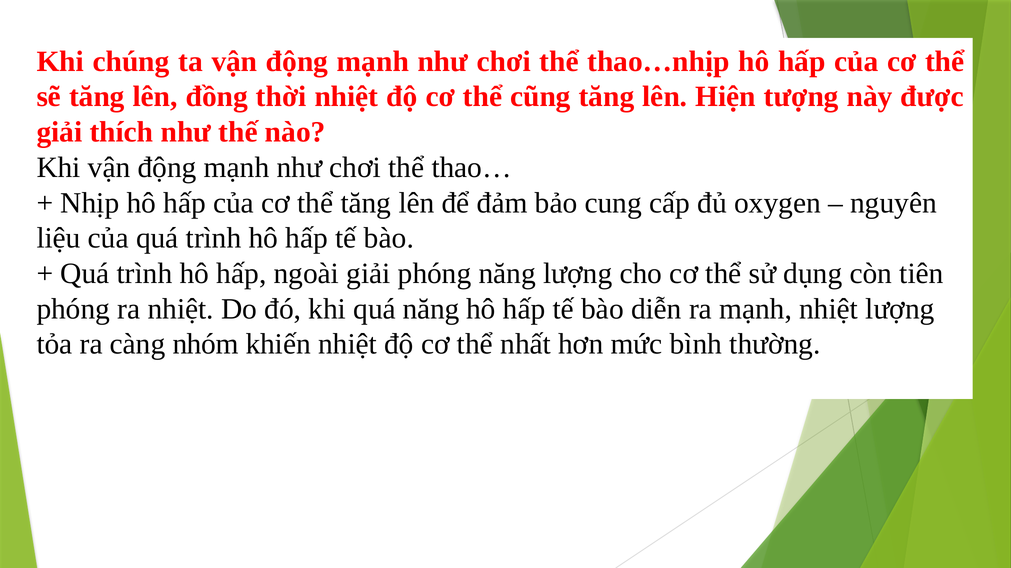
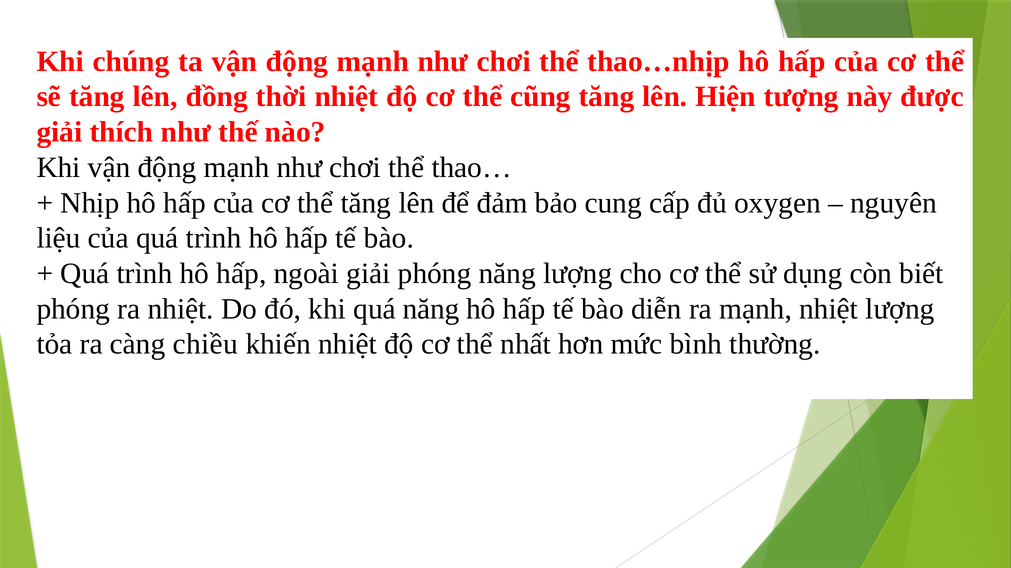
tiên: tiên -> biết
nhóm: nhóm -> chiều
